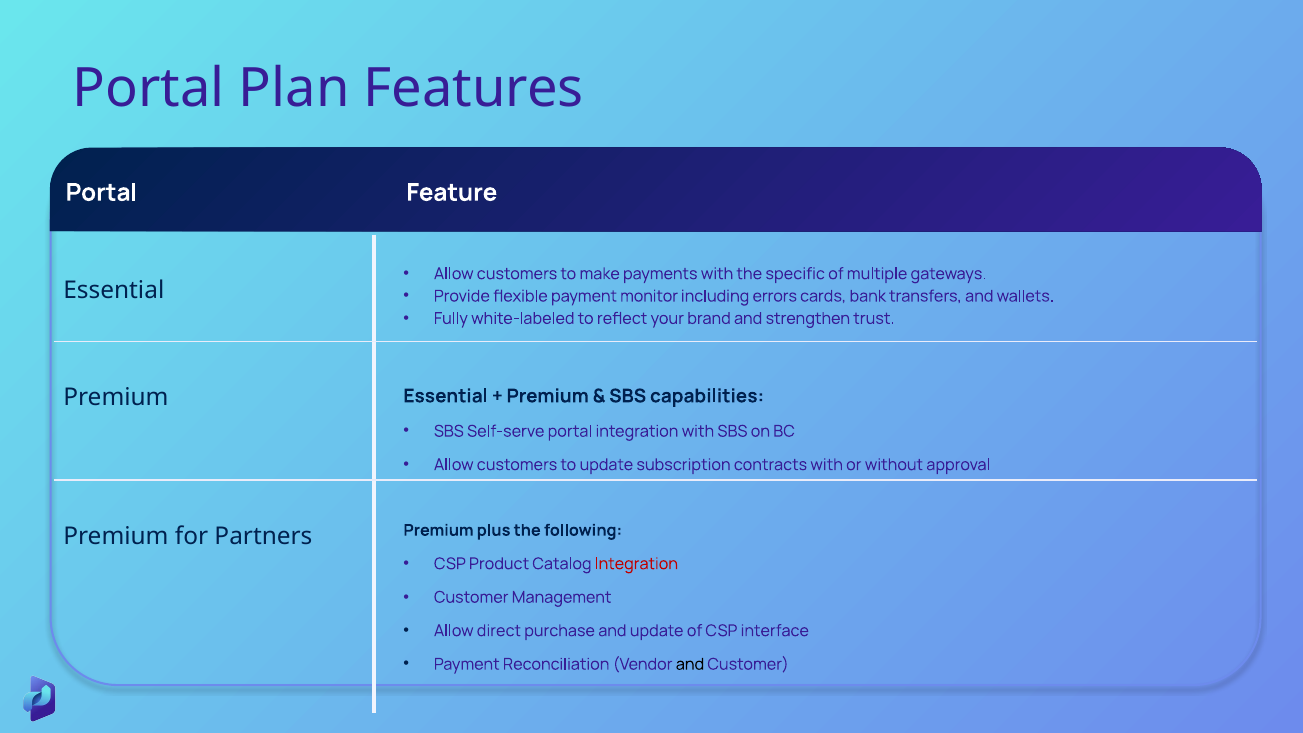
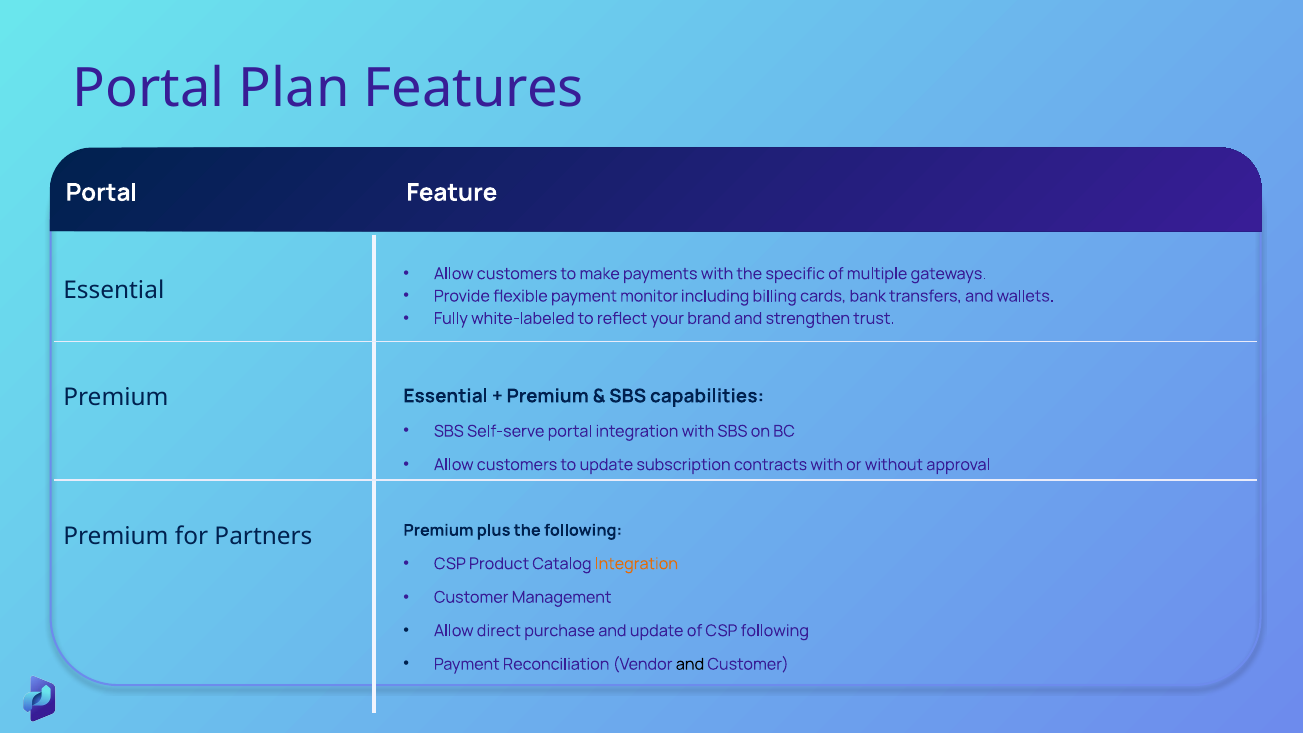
errors: errors -> billing
Integration at (636, 564) colour: red -> orange
CSP interface: interface -> following
